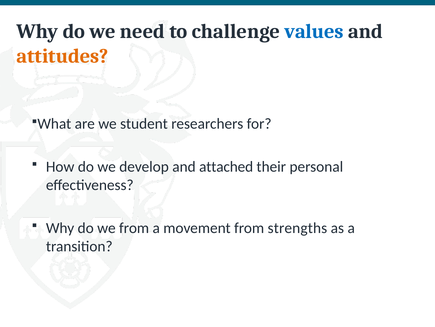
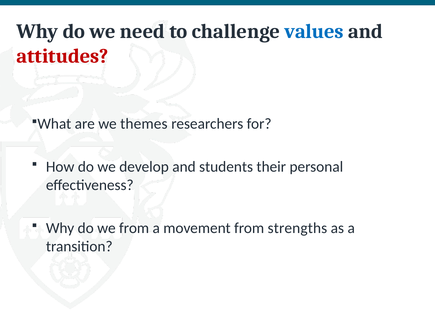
attitudes colour: orange -> red
student: student -> themes
attached: attached -> students
